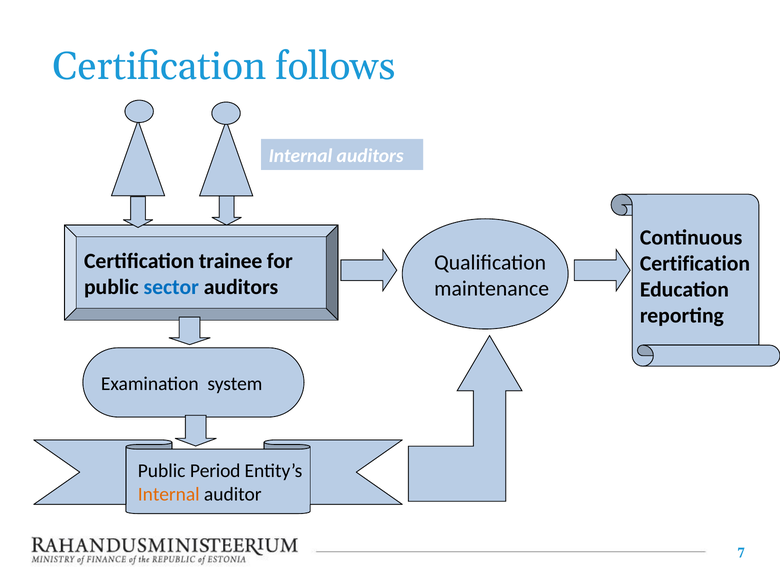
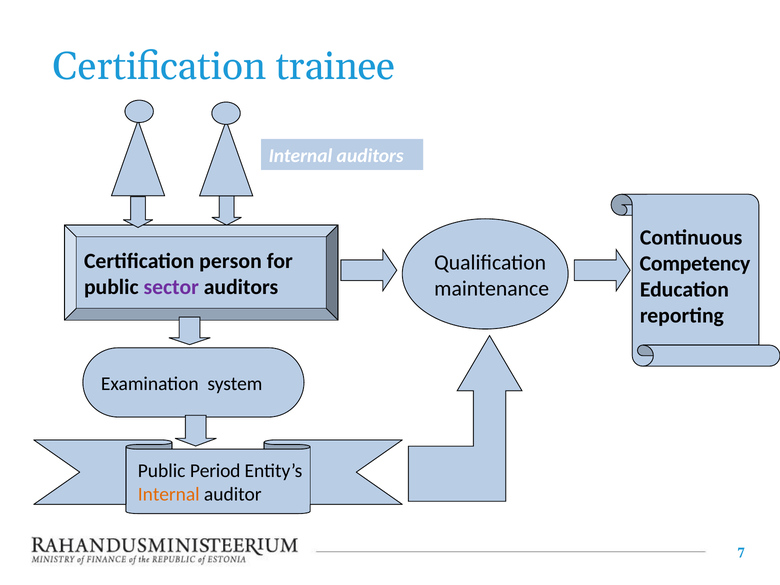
follows: follows -> trainee
trainee: trainee -> person
Certification at (695, 263): Certification -> Competency
sector colour: blue -> purple
